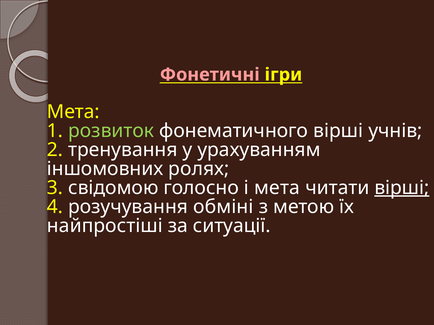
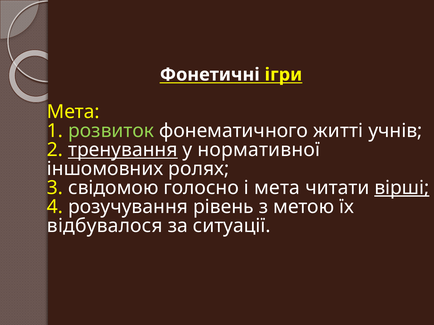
Фонетичні colour: pink -> white
фонематичного вірші: вірші -> житті
тренування underline: none -> present
урахуванням: урахуванням -> нормативної
обміні: обміні -> рівень
найпростіші: найпростіші -> відбувалося
